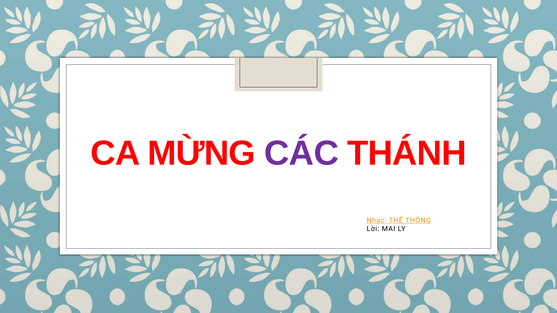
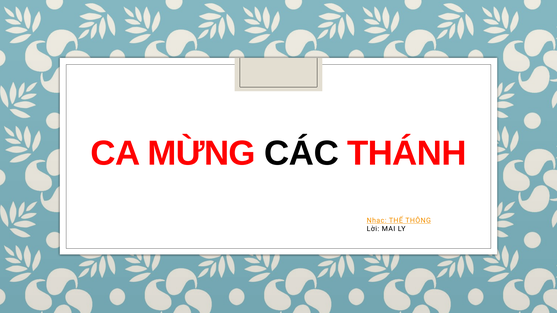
CÁC colour: purple -> black
